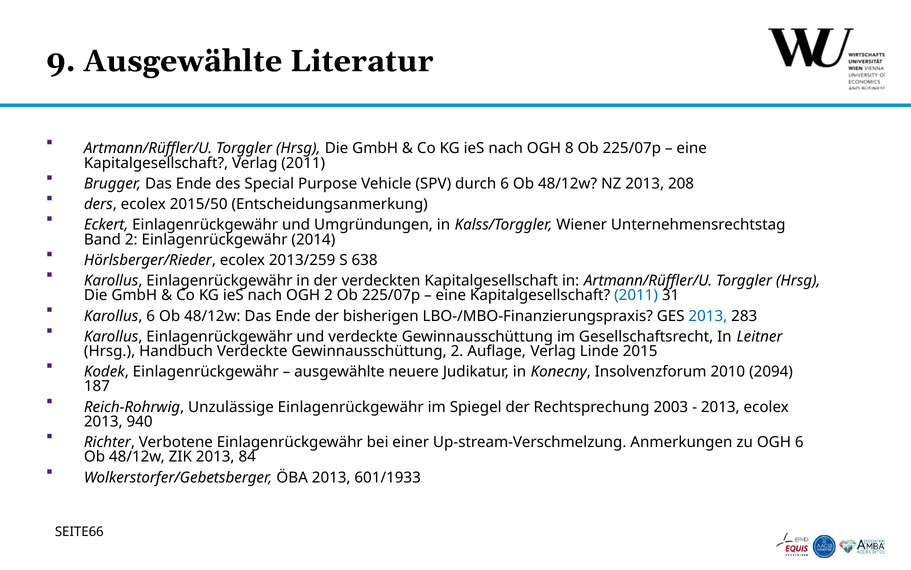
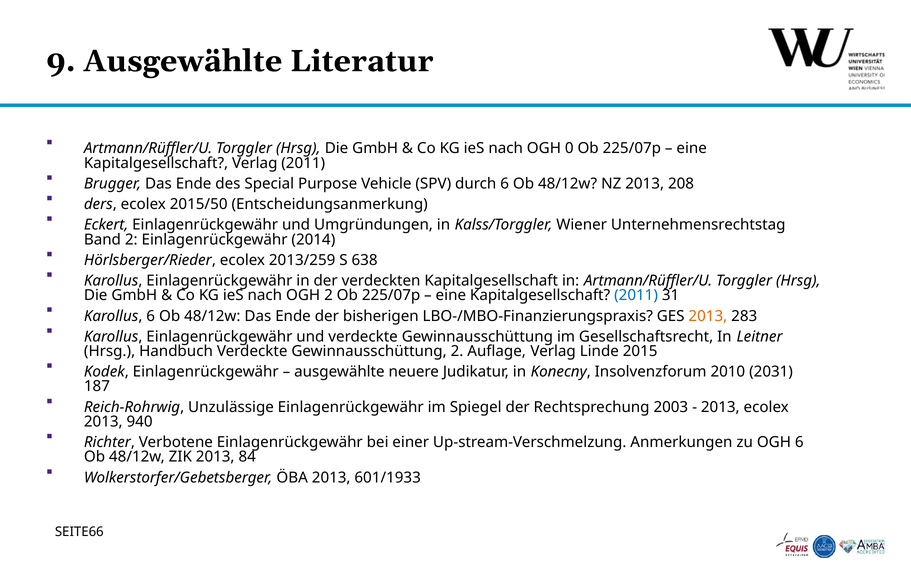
8: 8 -> 0
2013 at (708, 316) colour: blue -> orange
2094: 2094 -> 2031
